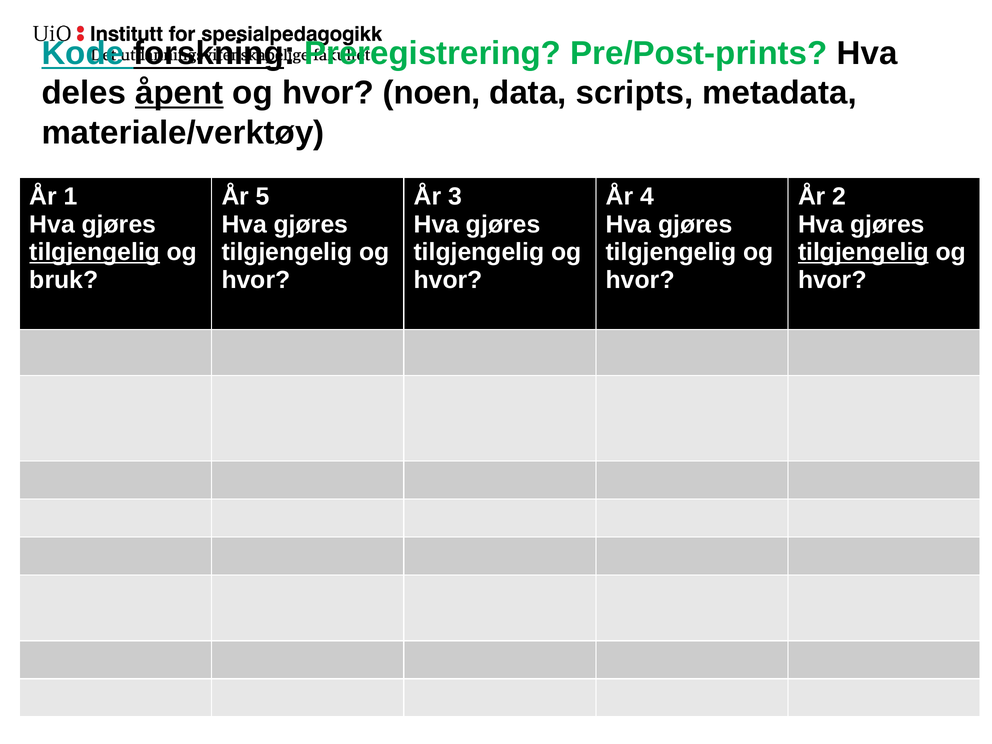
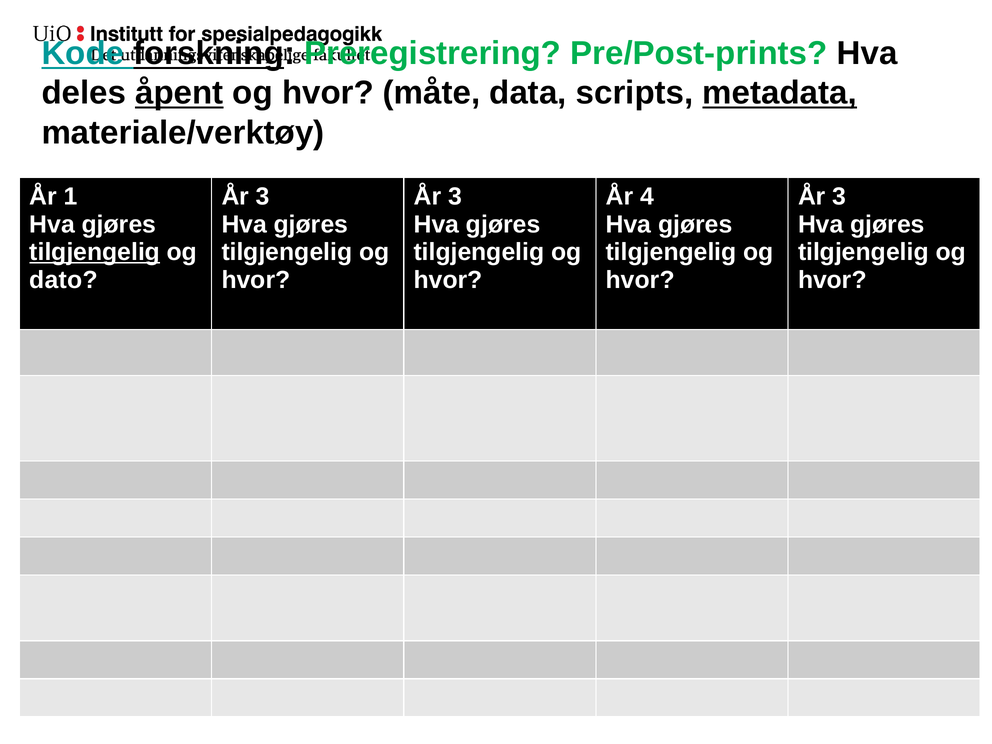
noen: noen -> måte
metadata underline: none -> present
5 at (263, 197): 5 -> 3
2 at (839, 197): 2 -> 3
tilgjengelig at (863, 252) underline: present -> none
bruk: bruk -> dato
